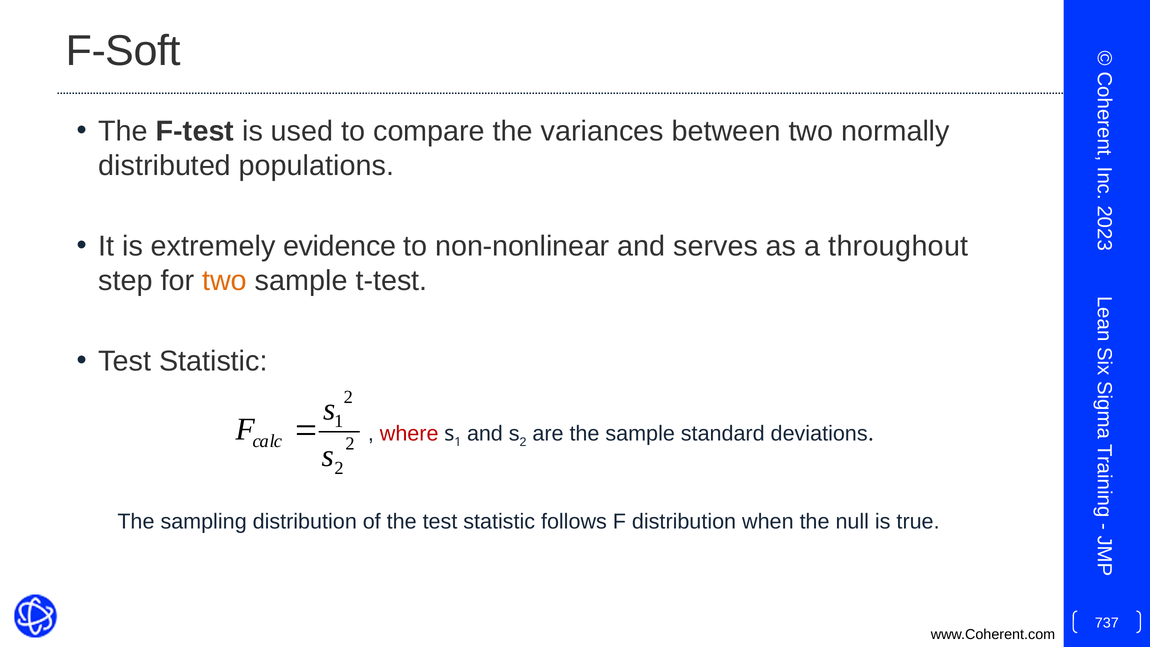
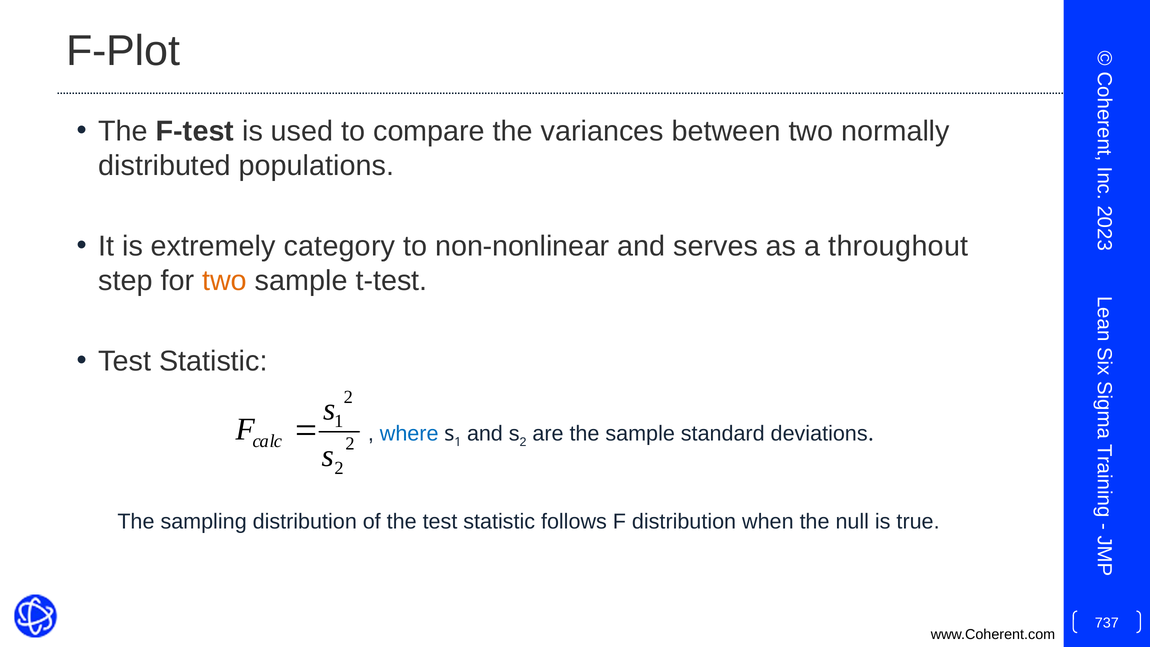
F-Soft: F-Soft -> F-Plot
evidence: evidence -> category
where colour: red -> blue
